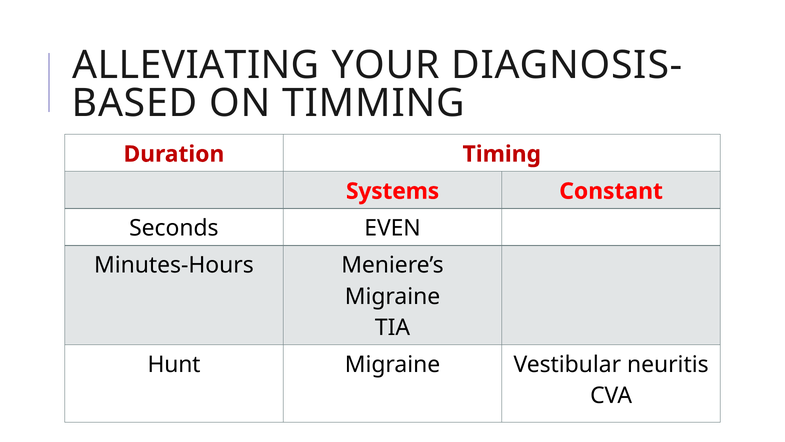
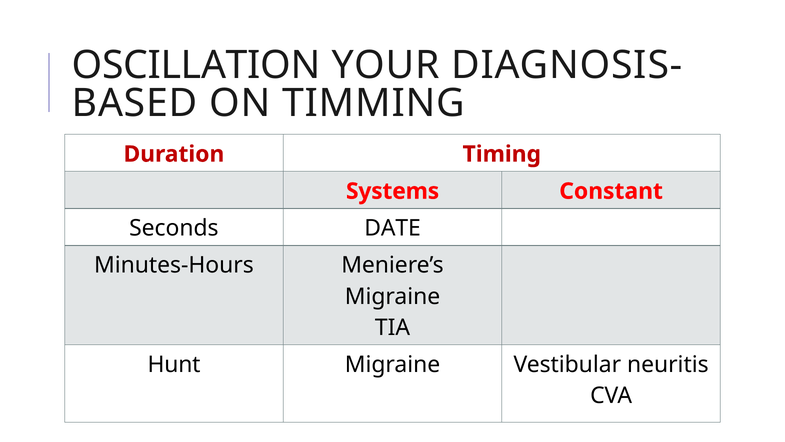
ALLEVIATING: ALLEVIATING -> OSCILLATION
EVEN: EVEN -> DATE
